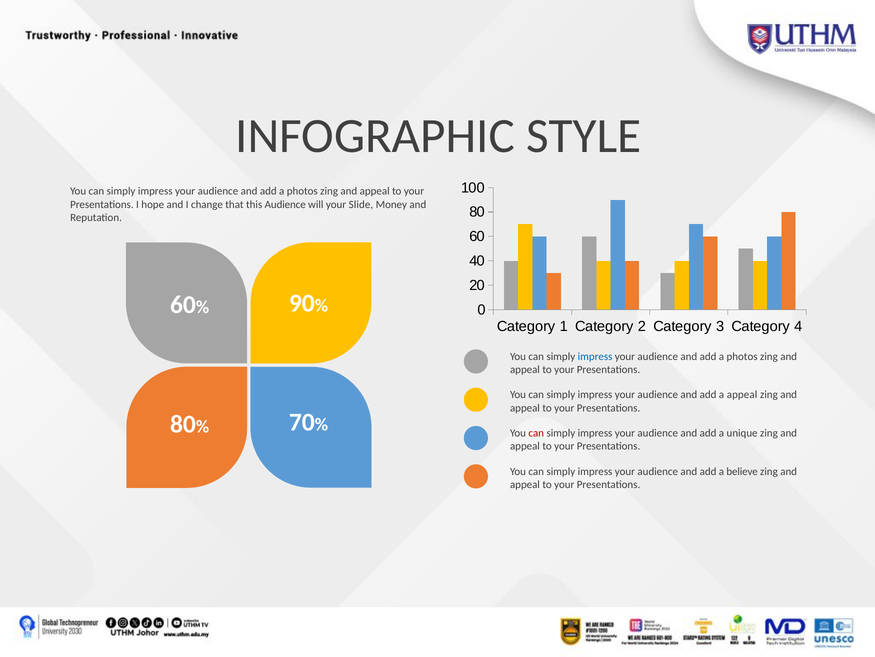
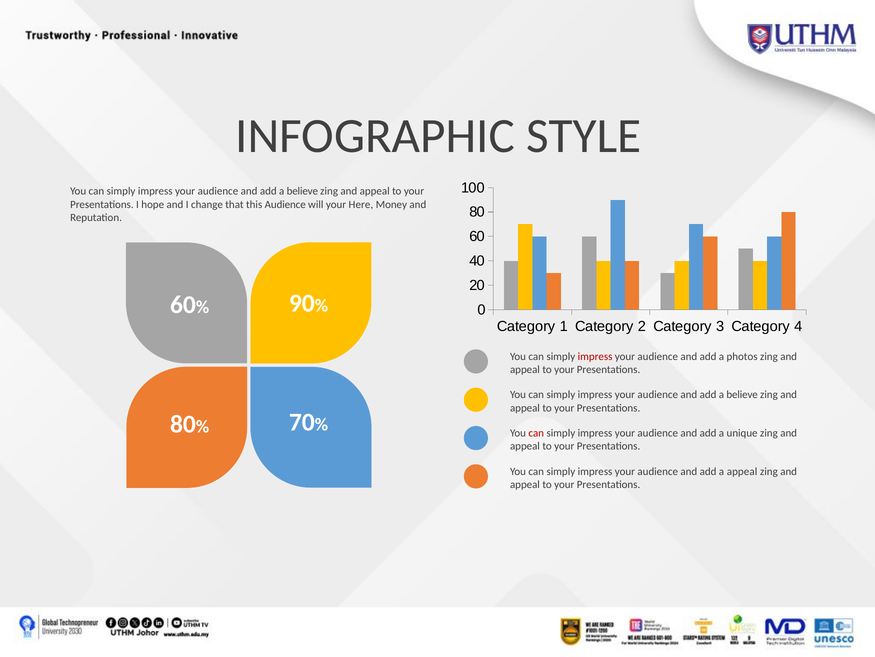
photos at (302, 191): photos -> believe
Slide: Slide -> Here
impress at (595, 356) colour: blue -> red
appeal at (742, 394): appeal -> believe
a believe: believe -> appeal
